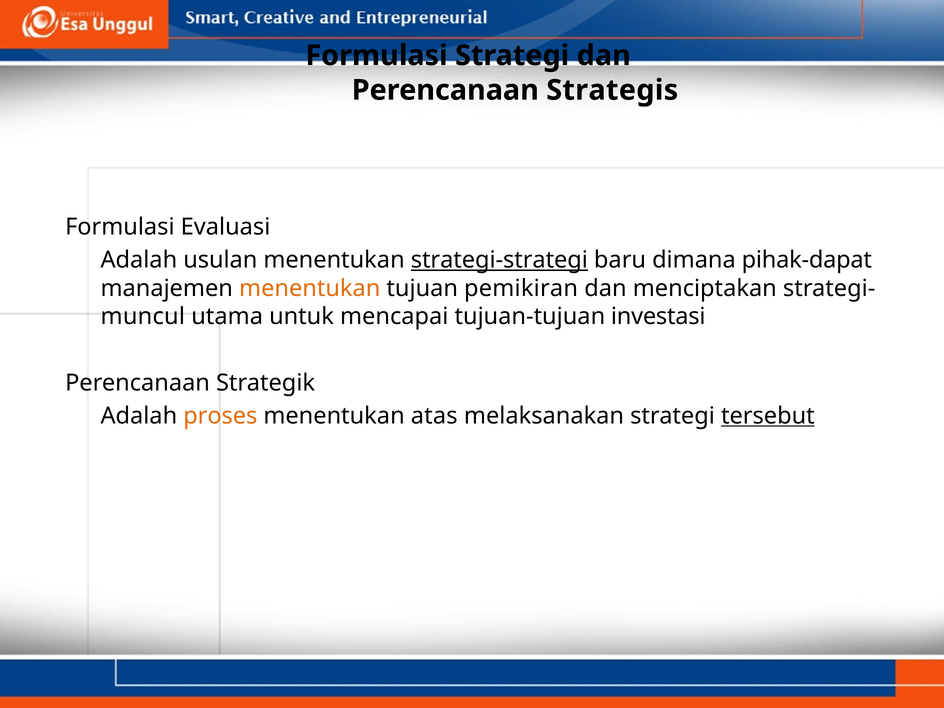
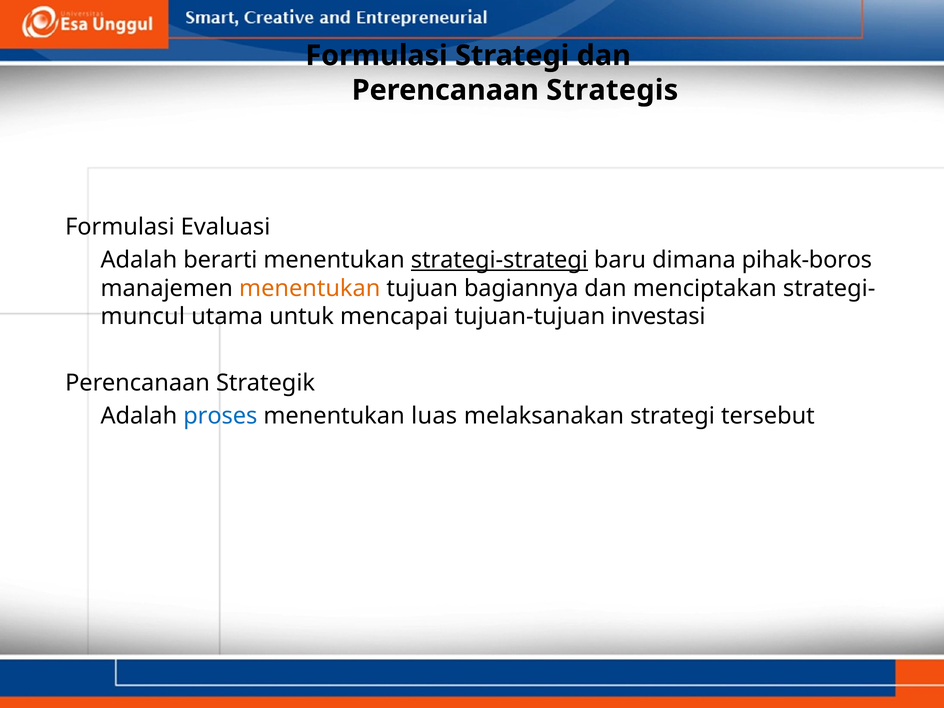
usulan: usulan -> berarti
pihak-dapat: pihak-dapat -> pihak-boros
pemikiran: pemikiran -> bagiannya
proses colour: orange -> blue
atas: atas -> luas
tersebut underline: present -> none
